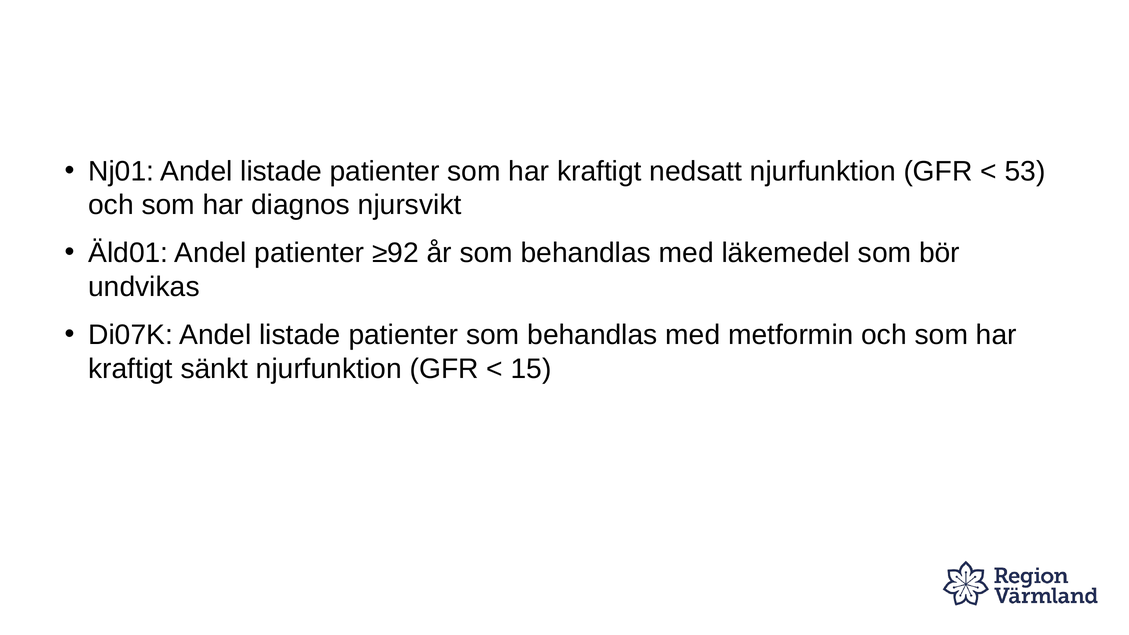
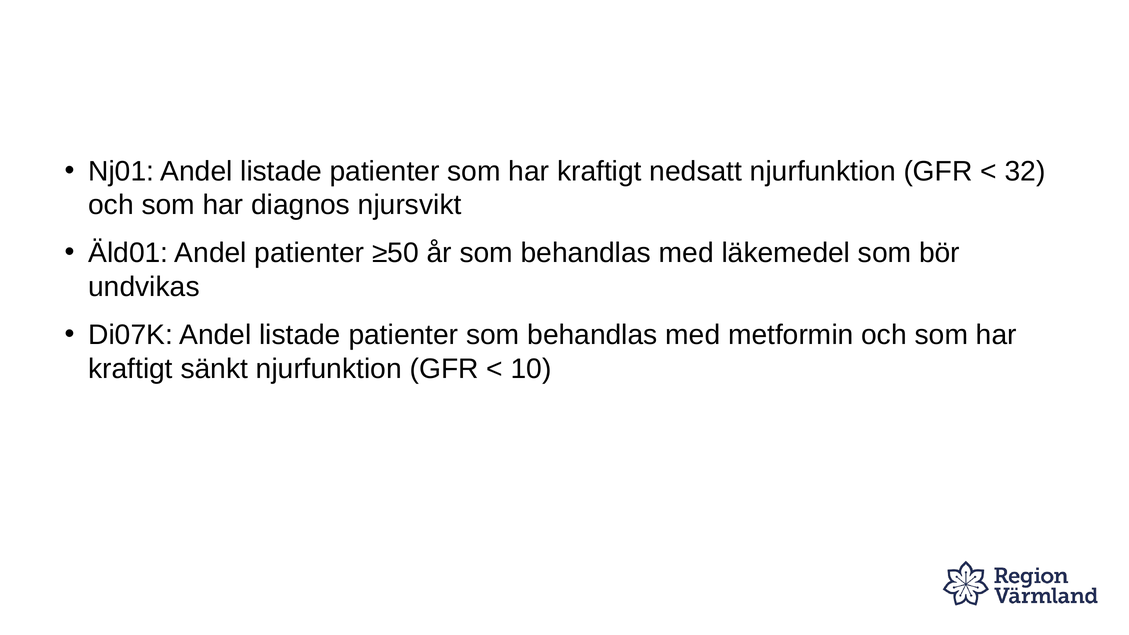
53: 53 -> 32
≥92: ≥92 -> ≥50
15: 15 -> 10
